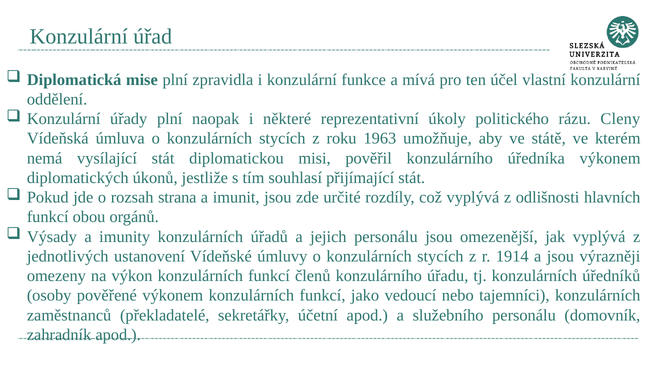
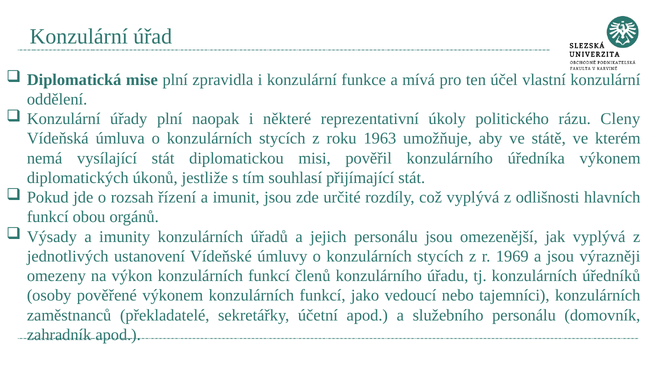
strana: strana -> řízení
1914: 1914 -> 1969
